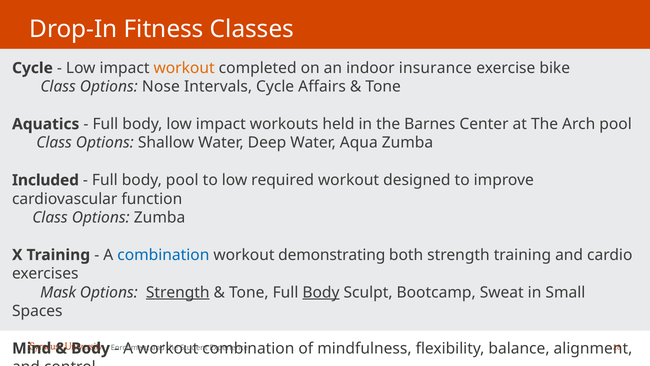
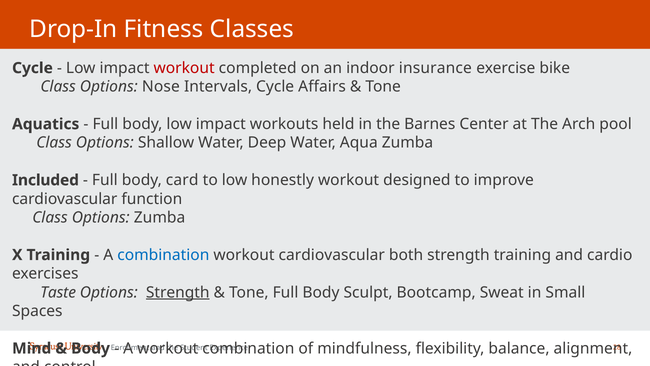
workout at (184, 68) colour: orange -> red
body pool: pool -> card
required: required -> honestly
workout demonstrating: demonstrating -> cardiovascular
Mask: Mask -> Taste
Body at (321, 292) underline: present -> none
